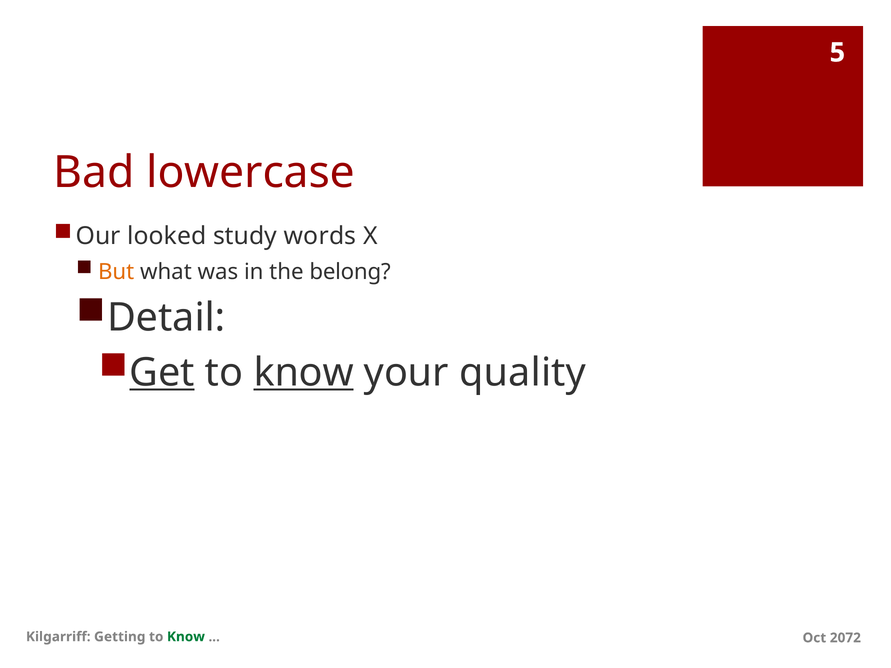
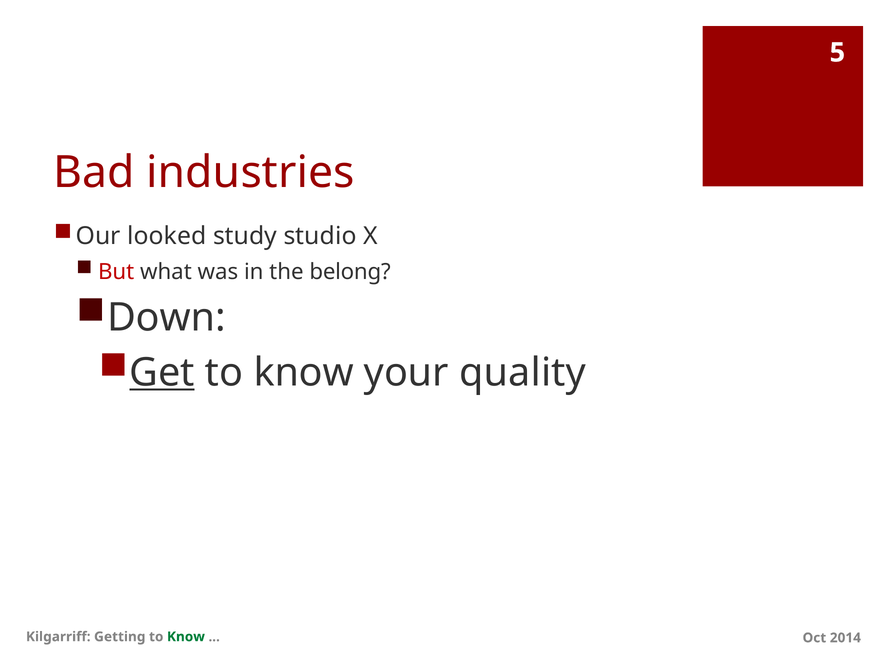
lowercase: lowercase -> industries
words: words -> studio
But colour: orange -> red
Detail: Detail -> Down
know at (304, 373) underline: present -> none
2072: 2072 -> 2014
